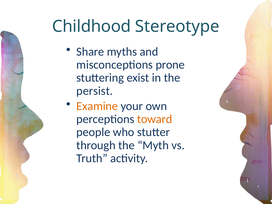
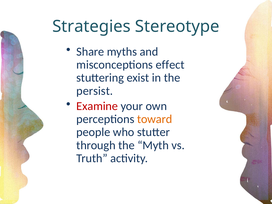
Childhood: Childhood -> Strategies
prone: prone -> effect
Examine colour: orange -> red
